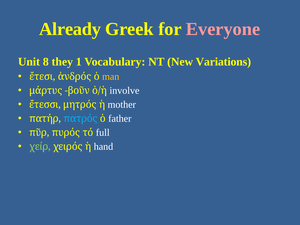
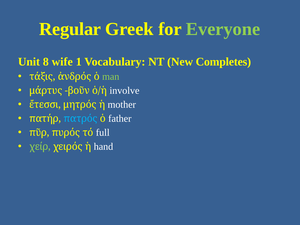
Already: Already -> Regular
Everyone colour: pink -> light green
they: they -> wife
Variations: Variations -> Completes
ἔτεσι: ἔτεσι -> τάξις
man colour: yellow -> light green
